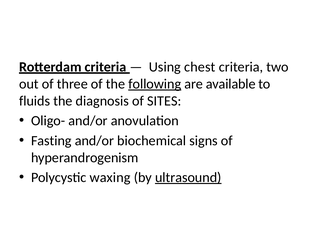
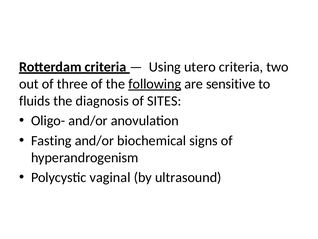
chest: chest -> utero
available: available -> sensitive
waxing: waxing -> vaginal
ultrasound underline: present -> none
